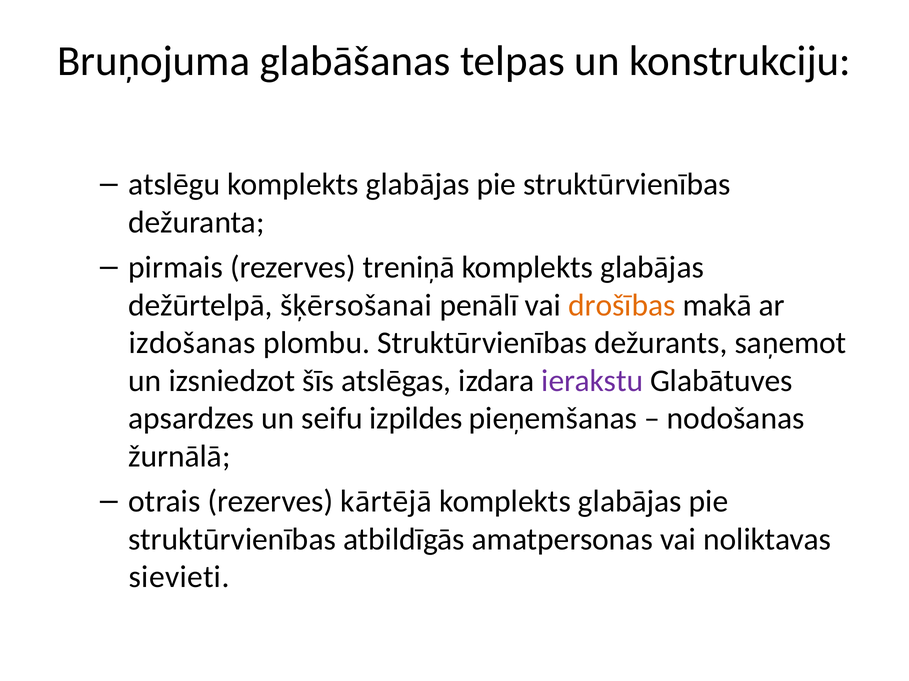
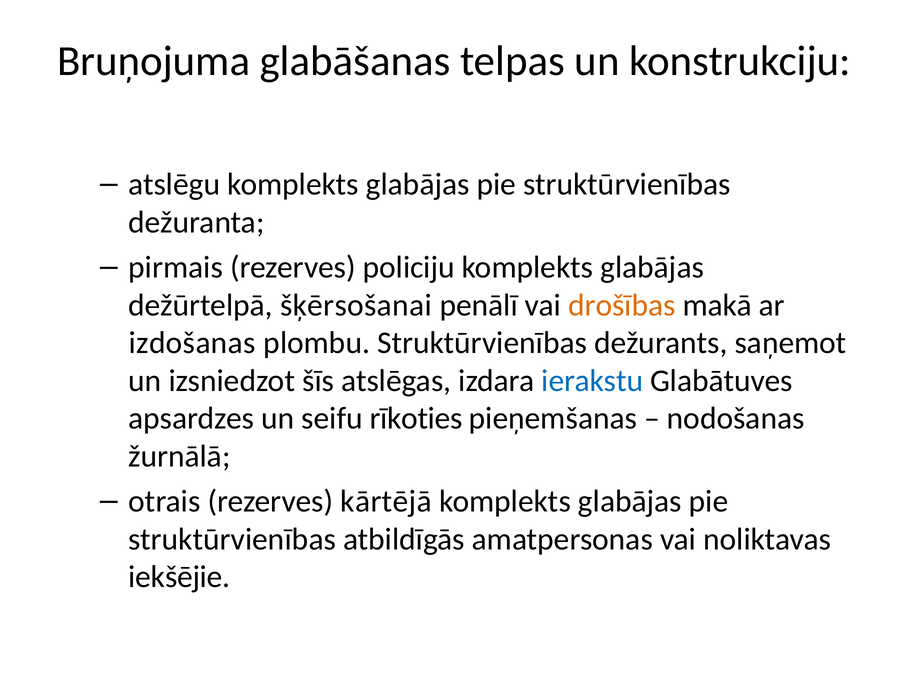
treniņā: treniņā -> policiju
ierakstu colour: purple -> blue
izpildes: izpildes -> rīkoties
sievieti: sievieti -> iekšējie
